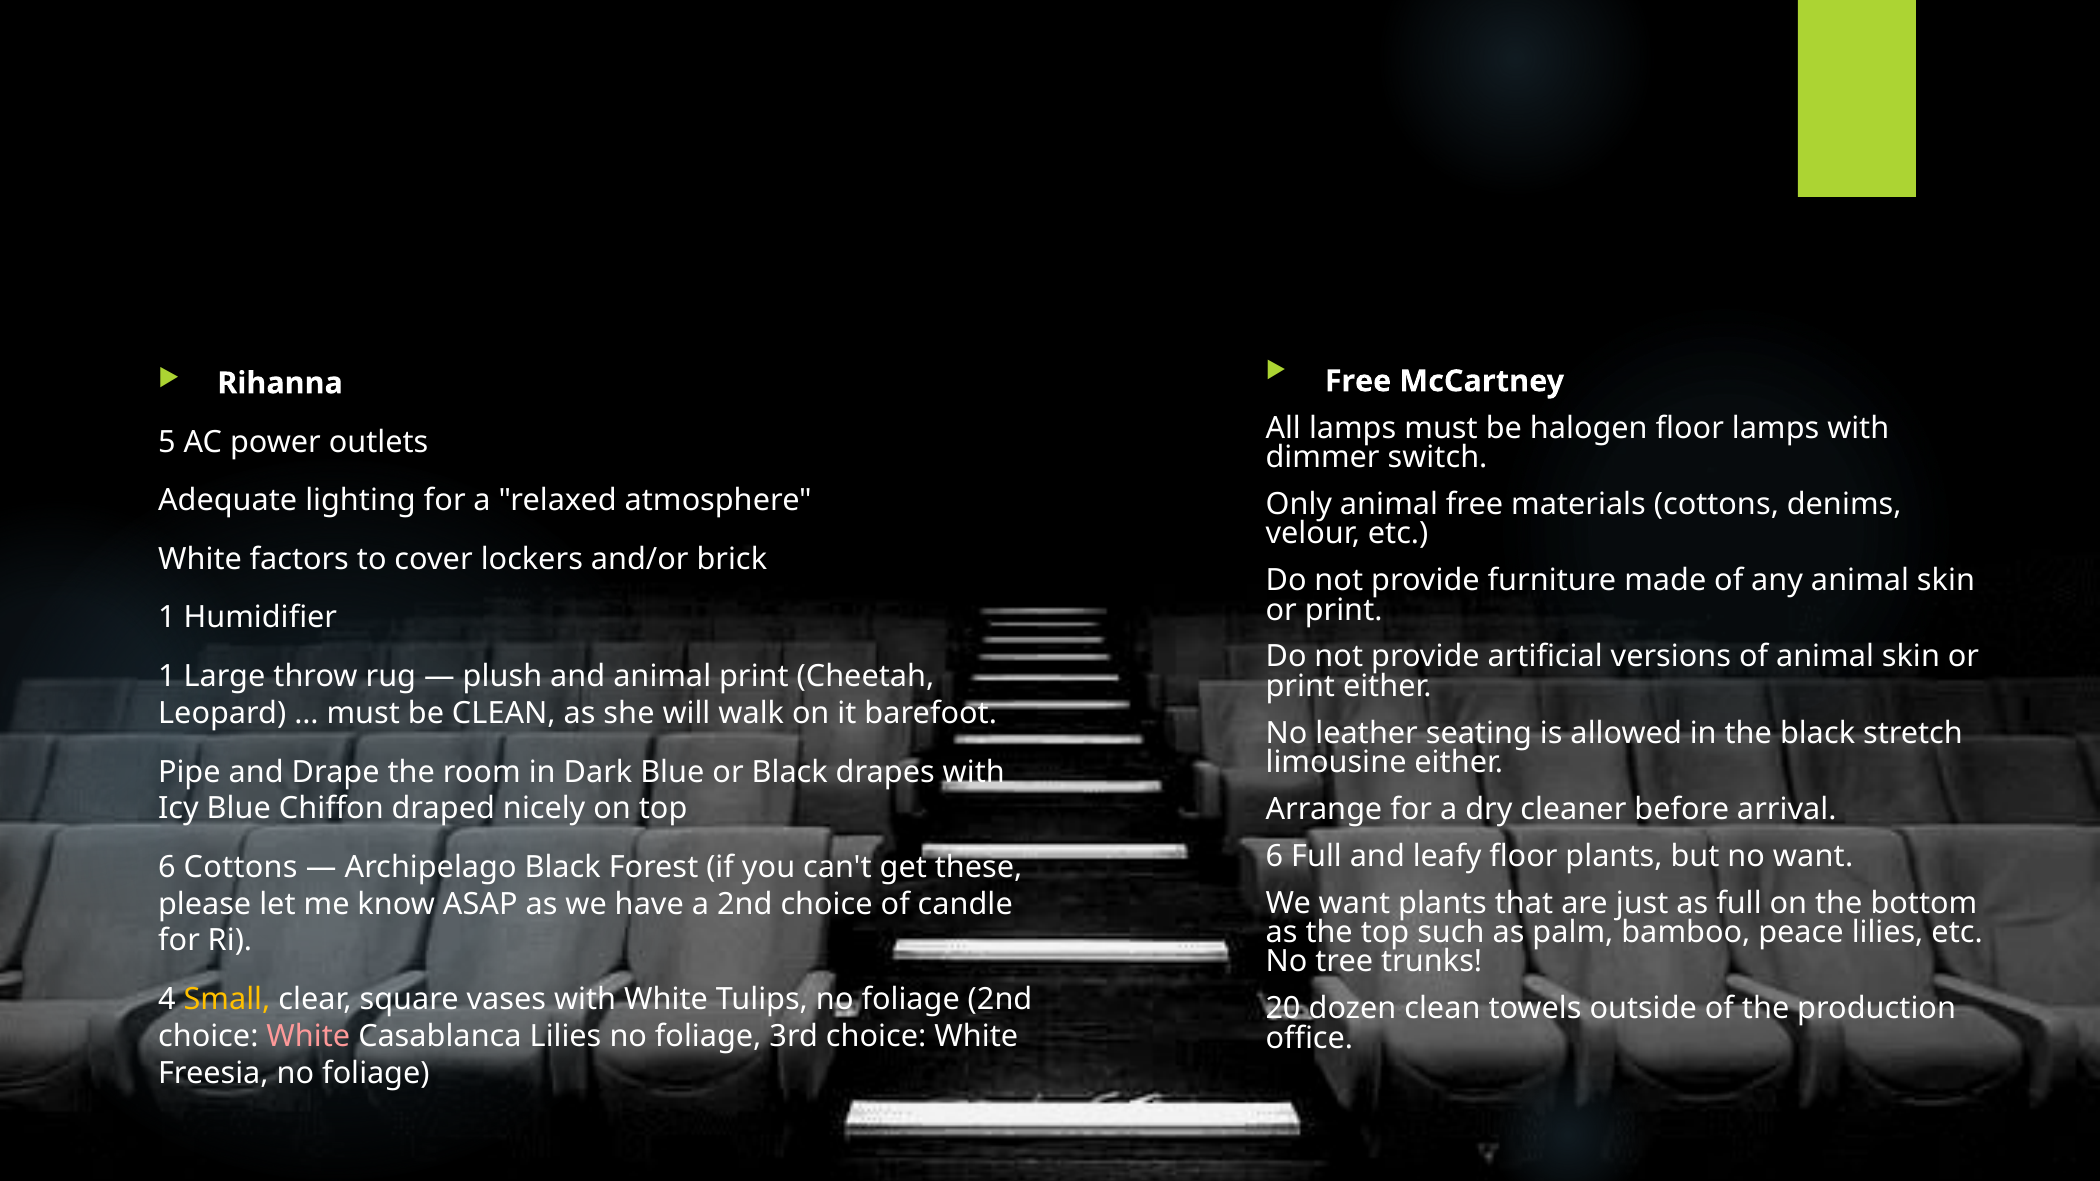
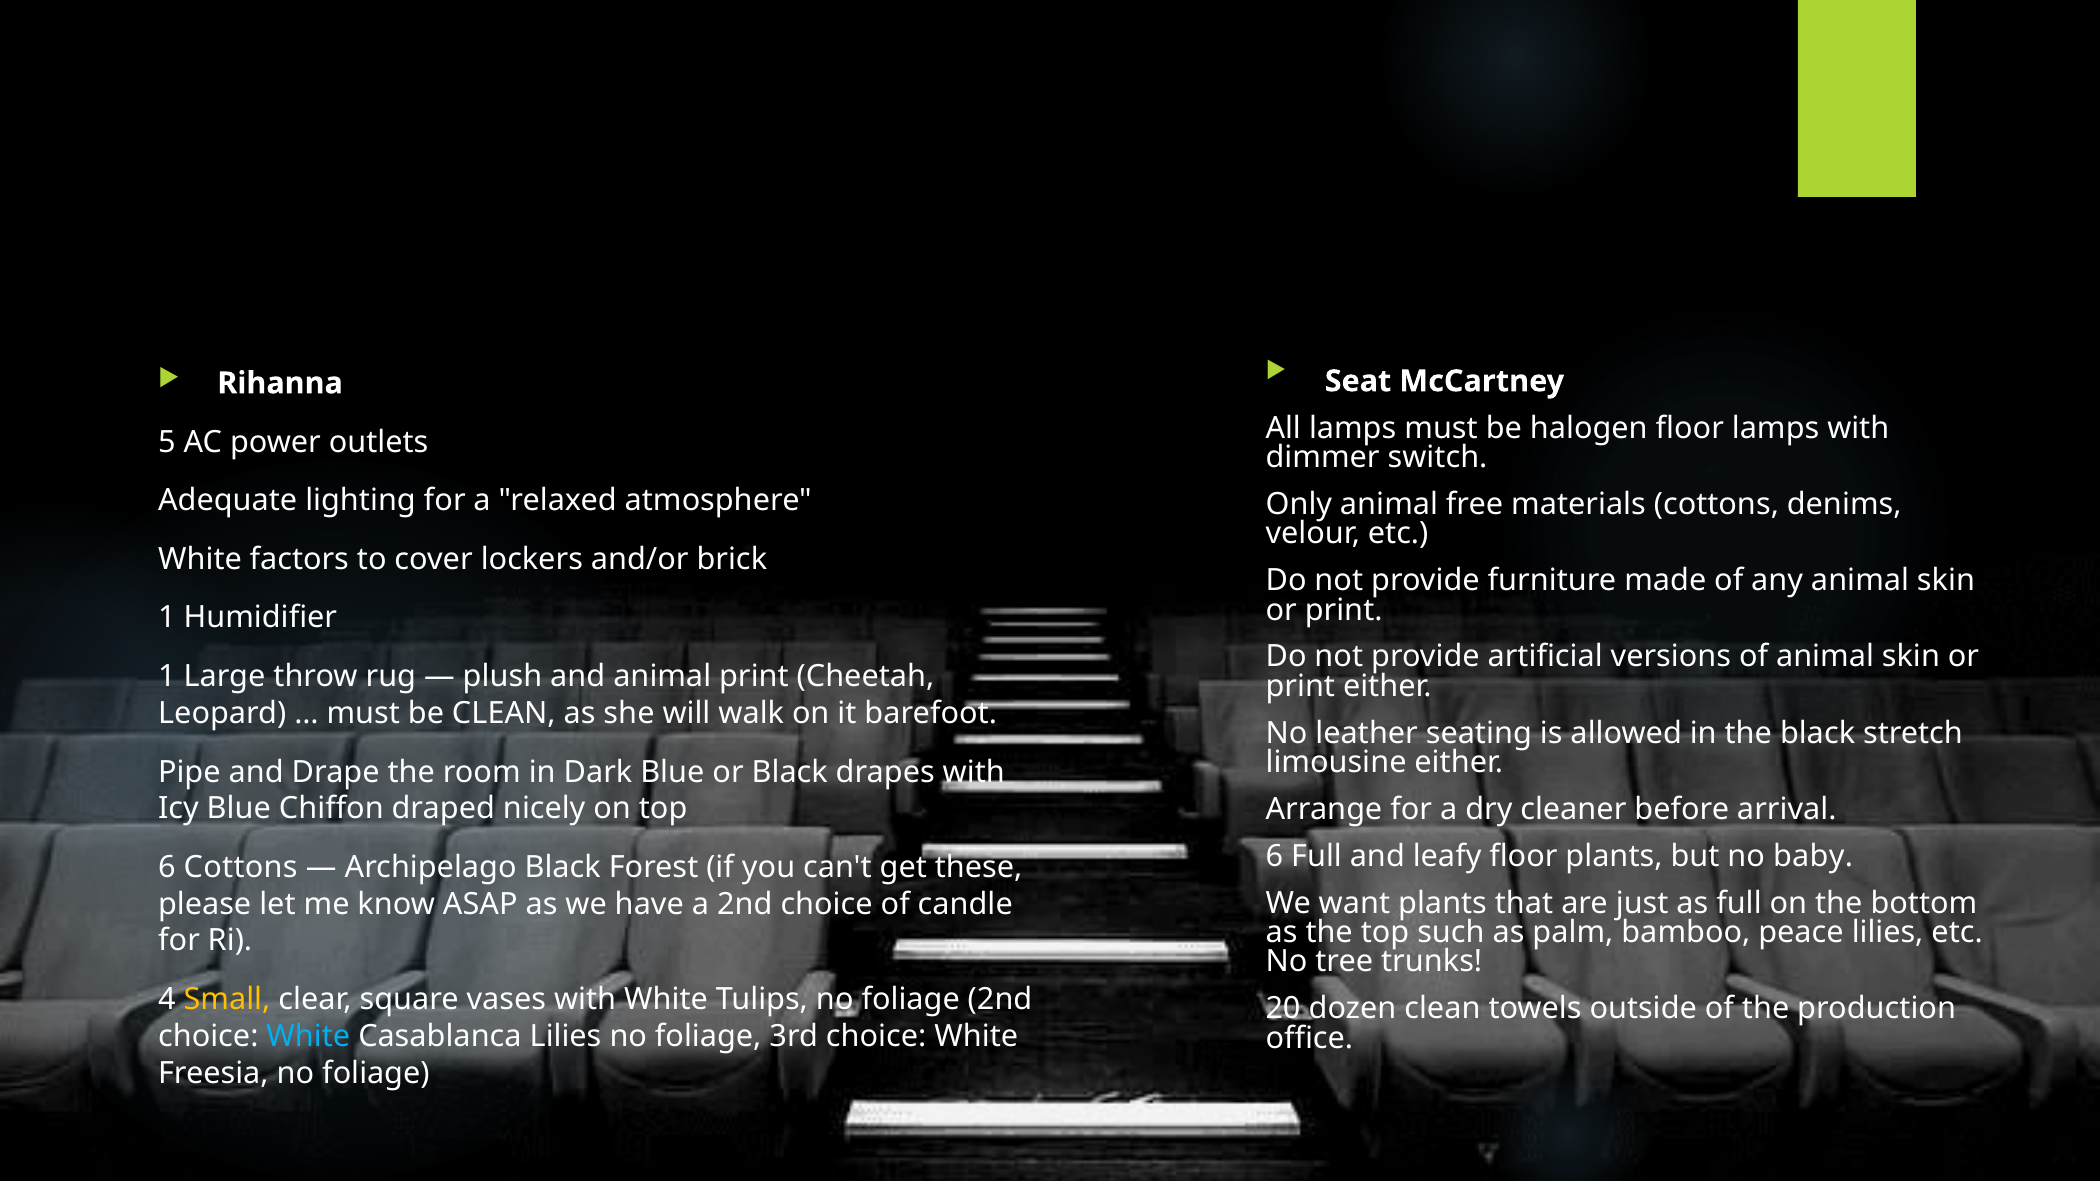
Free at (1358, 381): Free -> Seat
no want: want -> baby
White at (308, 1036) colour: pink -> light blue
